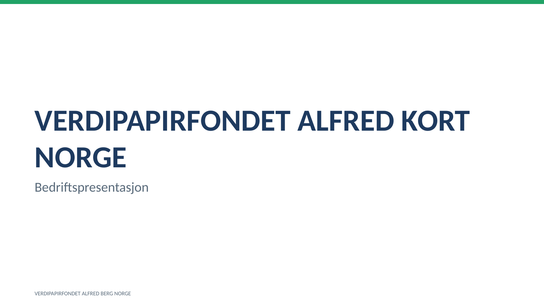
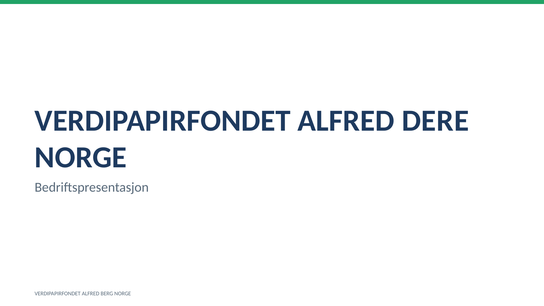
KORT: KORT -> DERE
